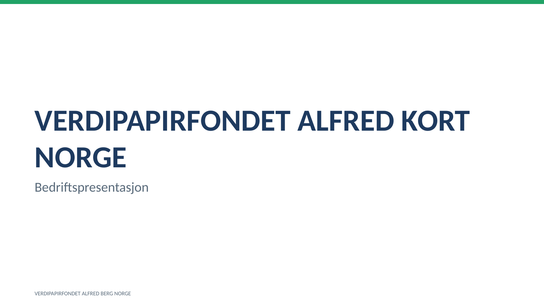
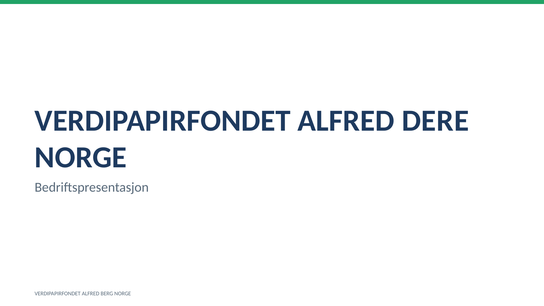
KORT: KORT -> DERE
